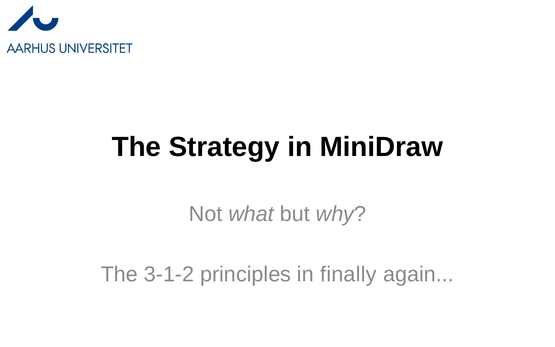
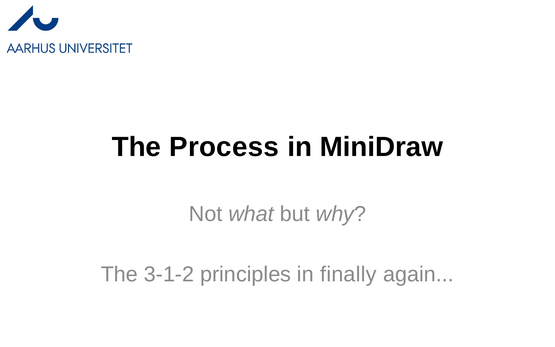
Strategy: Strategy -> Process
